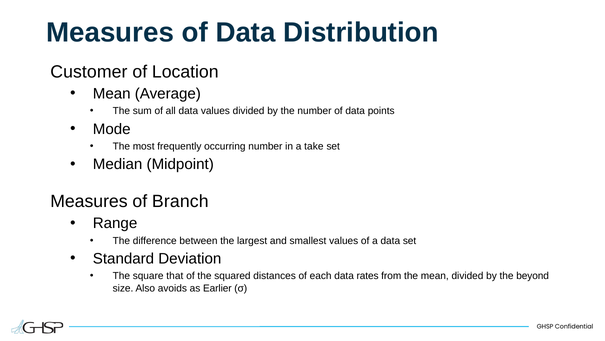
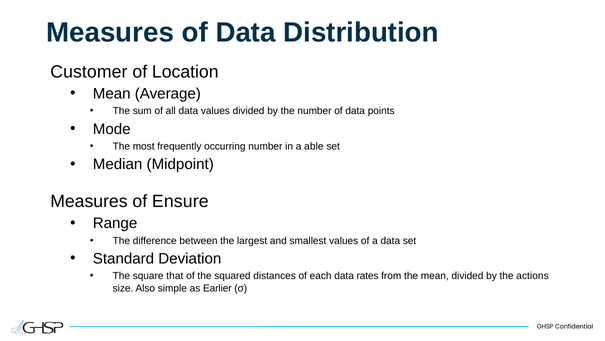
take: take -> able
Branch: Branch -> Ensure
beyond: beyond -> actions
avoids: avoids -> simple
